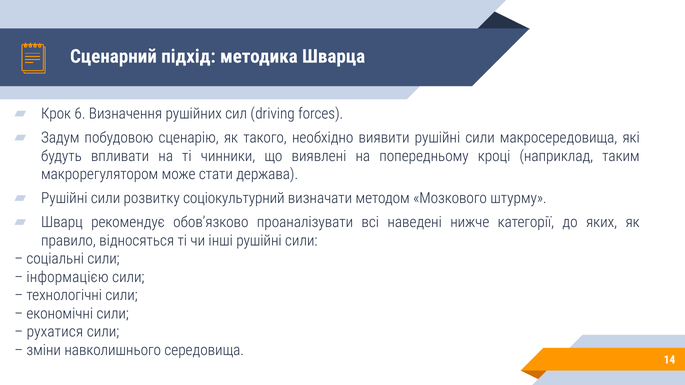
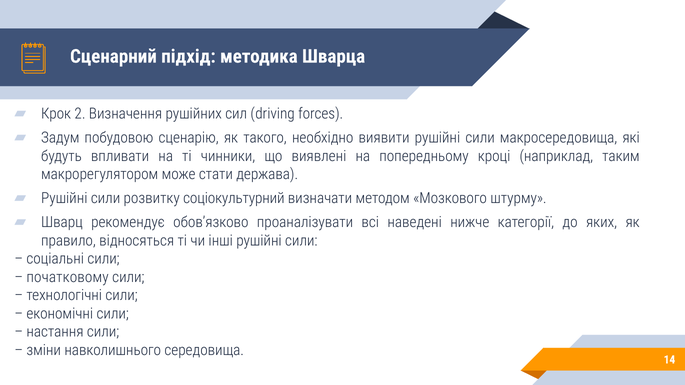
6: 6 -> 2
інформацією: інформацією -> початковому
рухатися: рухатися -> настання
